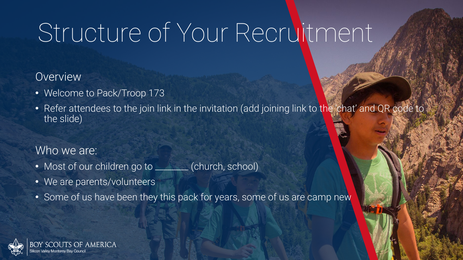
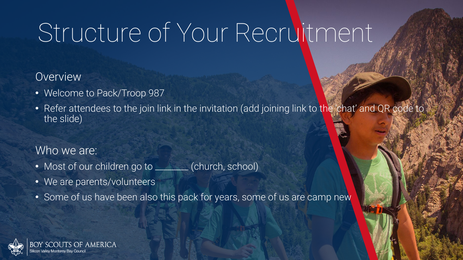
173: 173 -> 987
they: they -> also
